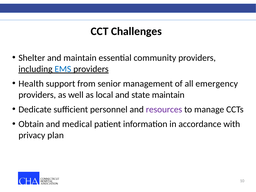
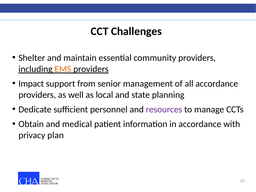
EMS colour: blue -> orange
Health: Health -> Impact
all emergency: emergency -> accordance
state maintain: maintain -> planning
